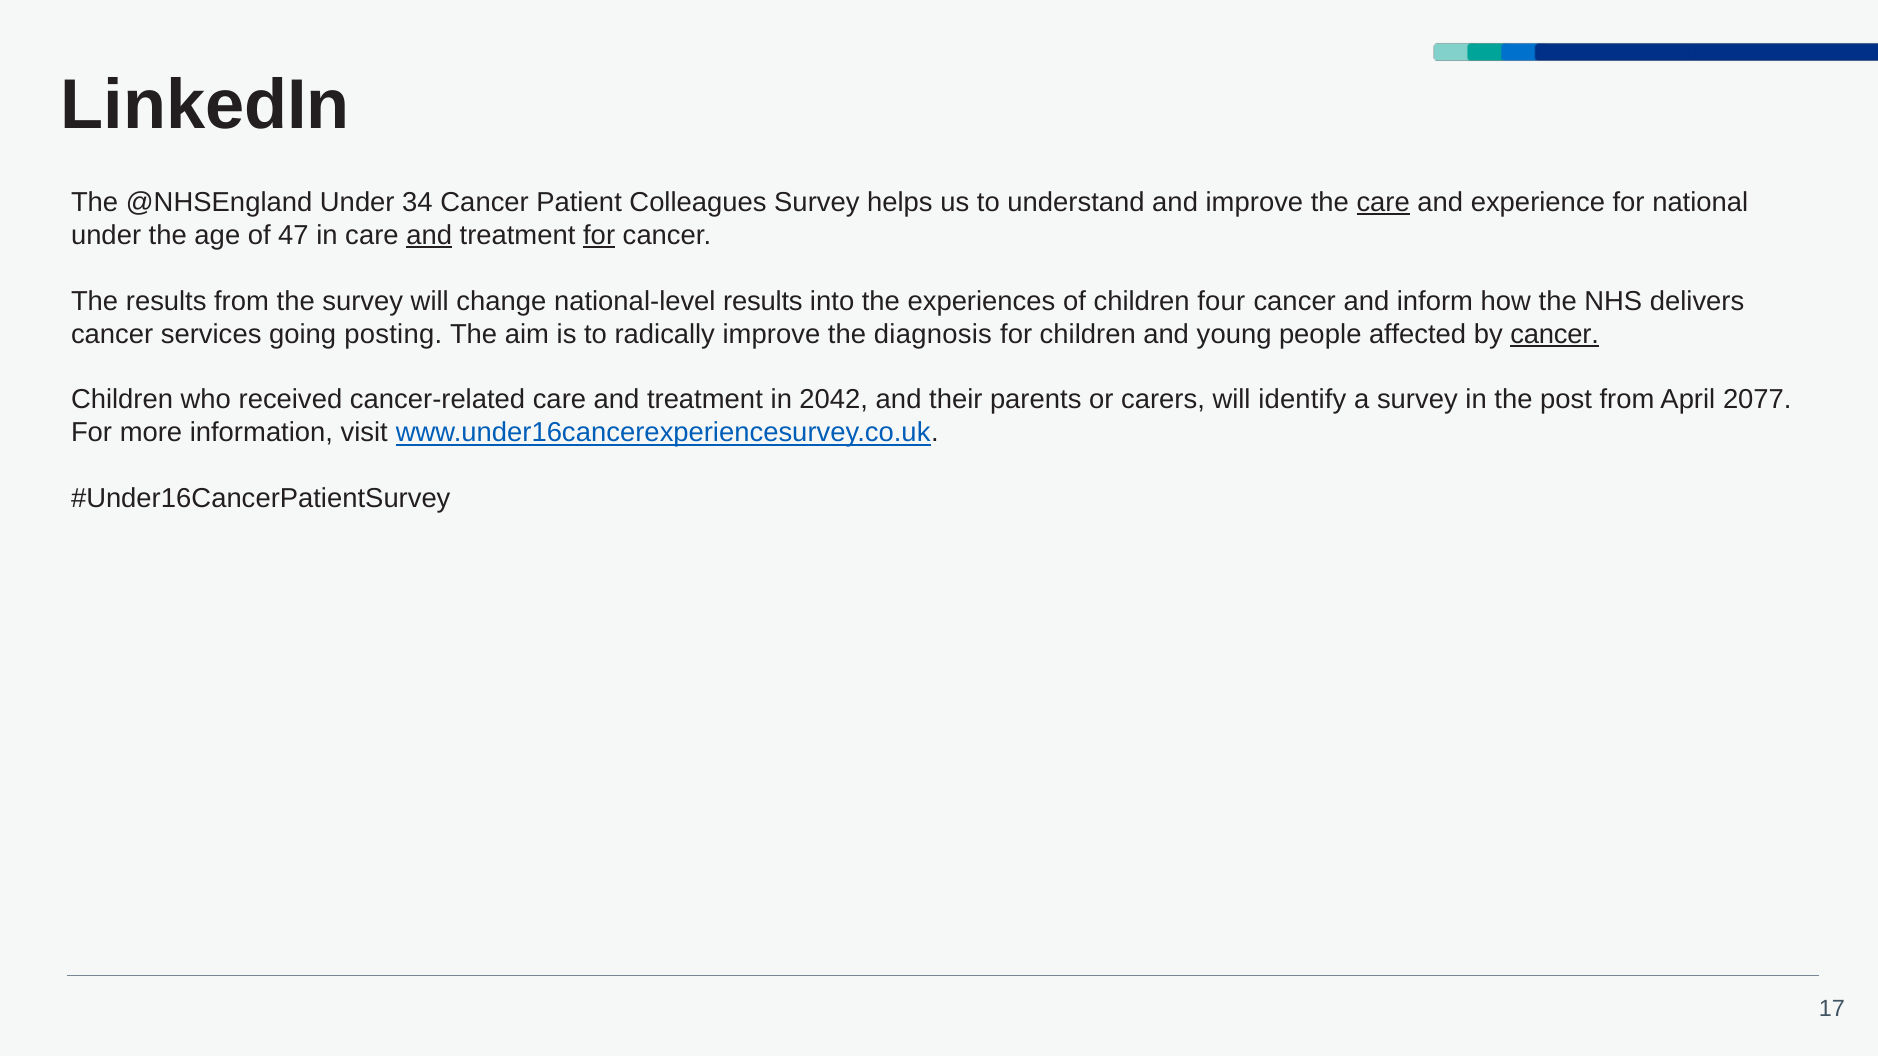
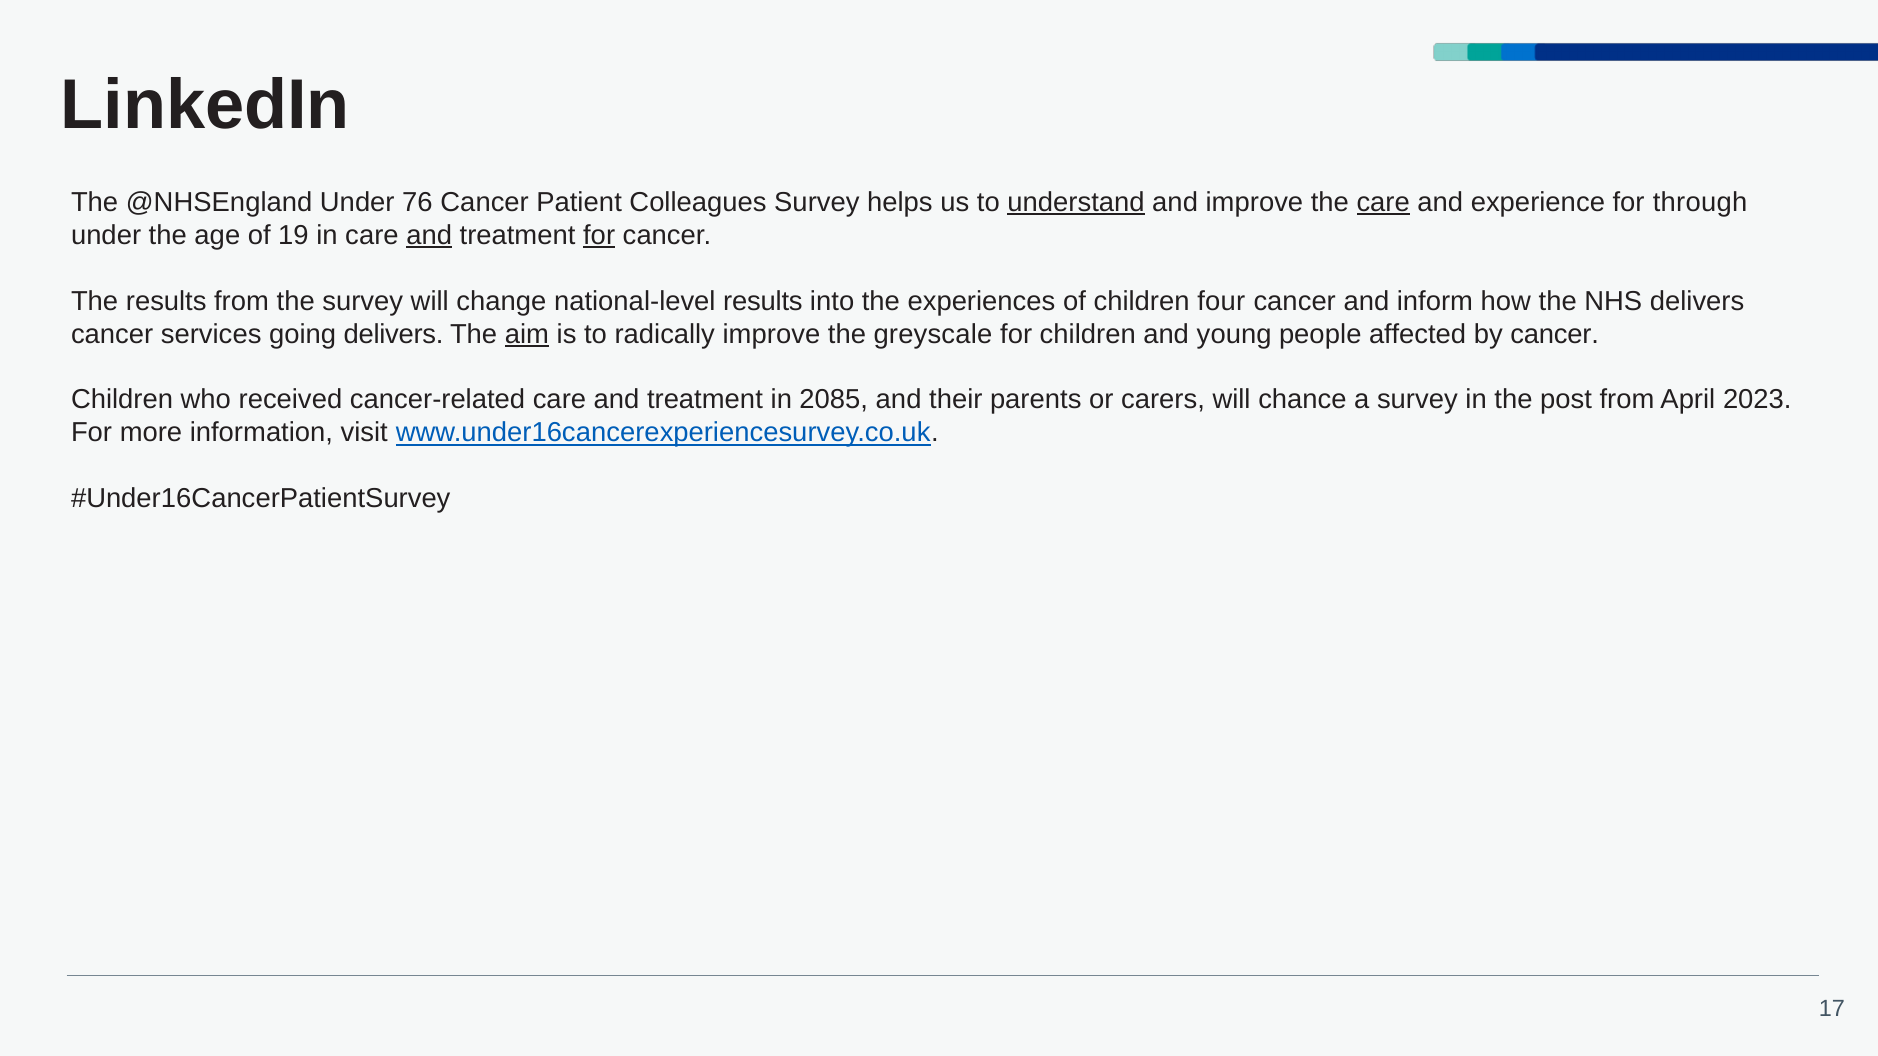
34: 34 -> 76
understand underline: none -> present
national: national -> through
47: 47 -> 19
going posting: posting -> delivers
aim underline: none -> present
diagnosis: diagnosis -> greyscale
cancer at (1555, 334) underline: present -> none
2042: 2042 -> 2085
identify: identify -> chance
2077: 2077 -> 2023
